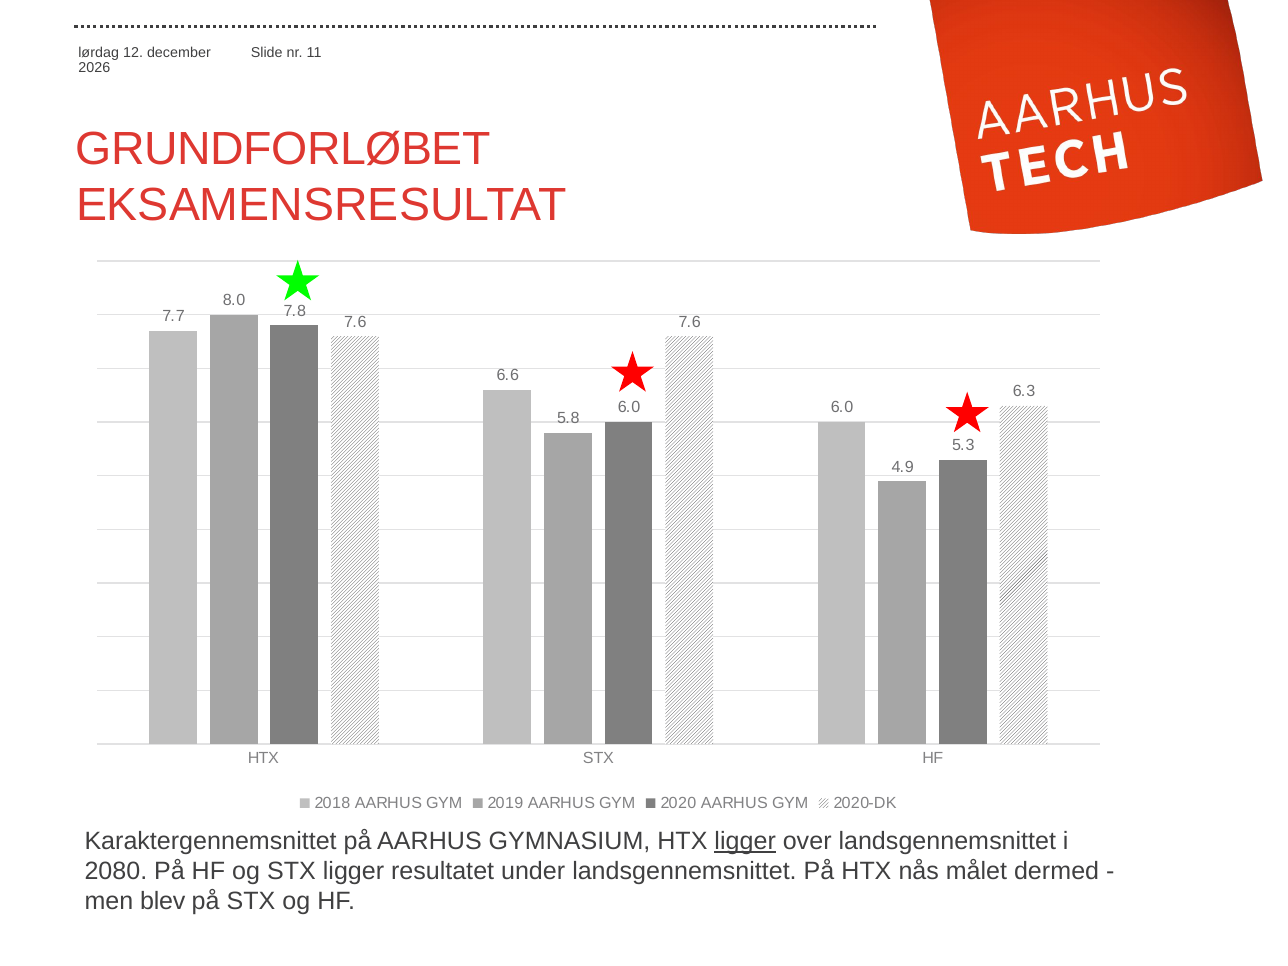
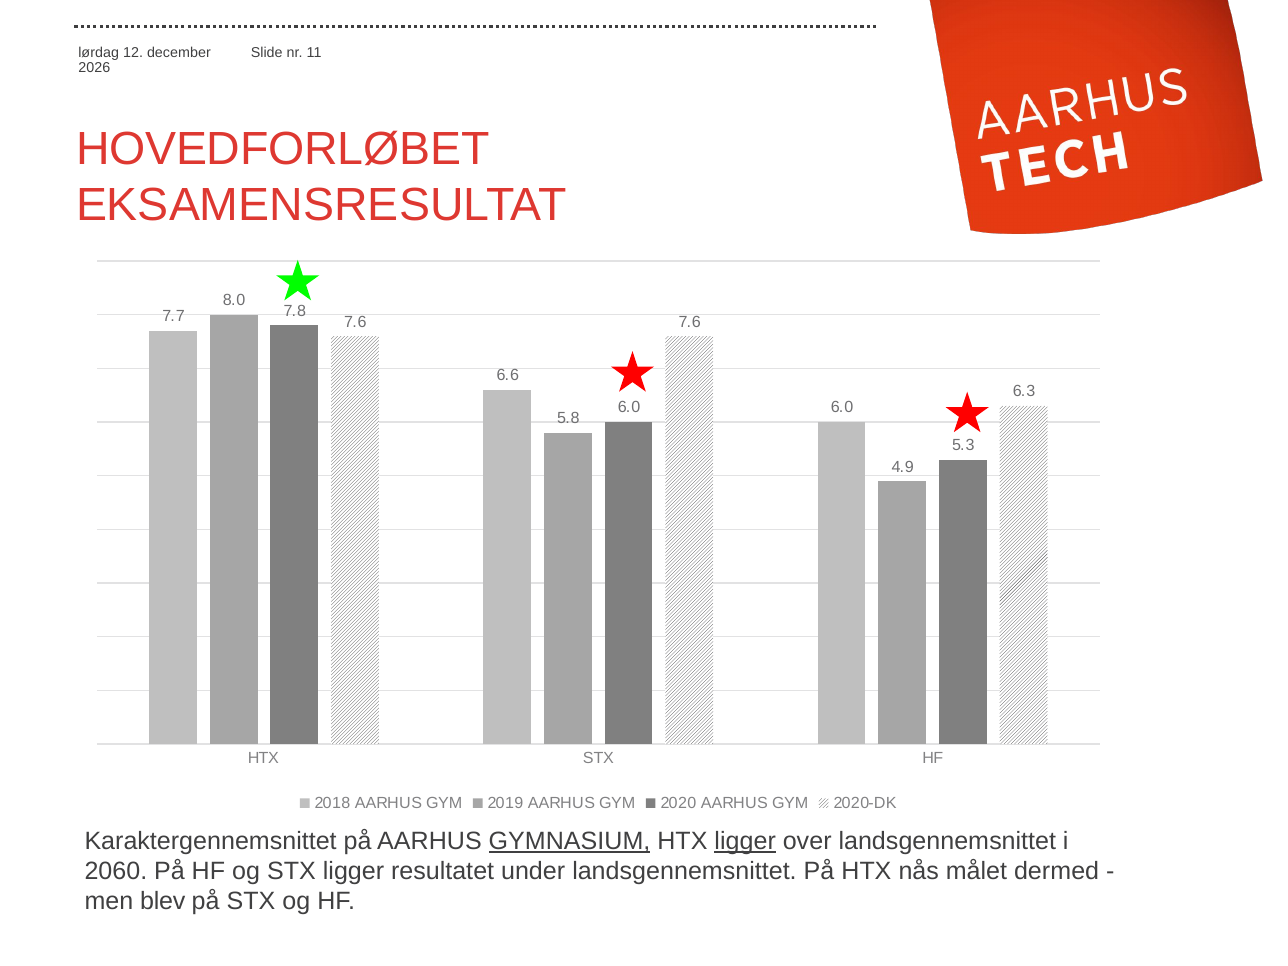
GRUNDFORLØBET: GRUNDFORLØBET -> HOVEDFORLØBET
GYMNASIUM underline: none -> present
2080: 2080 -> 2060
